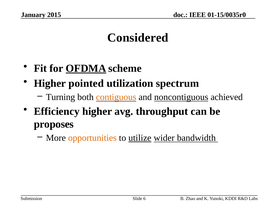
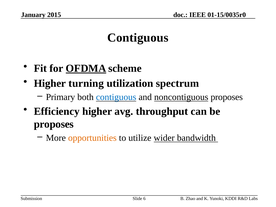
Considered at (138, 38): Considered -> Contiguous
pointed: pointed -> turning
Turning: Turning -> Primary
contiguous at (116, 97) colour: orange -> blue
noncontiguous achieved: achieved -> proposes
utilize underline: present -> none
